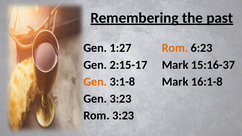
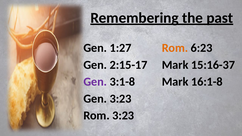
Gen at (95, 82) colour: orange -> purple
